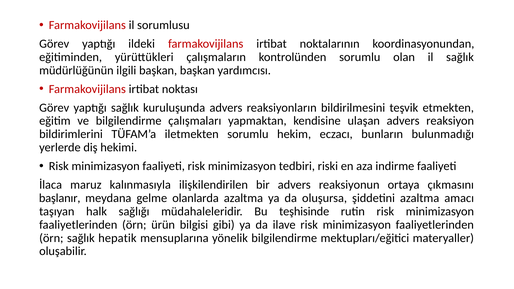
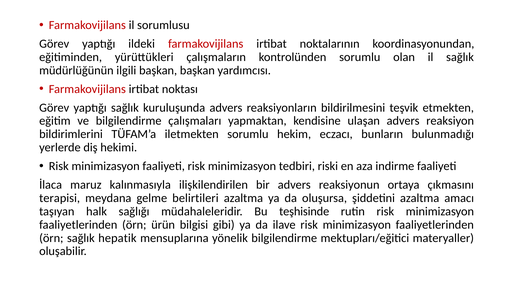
başlanır: başlanır -> terapisi
olanlarda: olanlarda -> belirtileri
